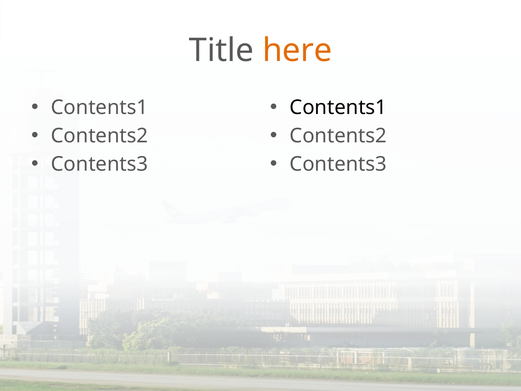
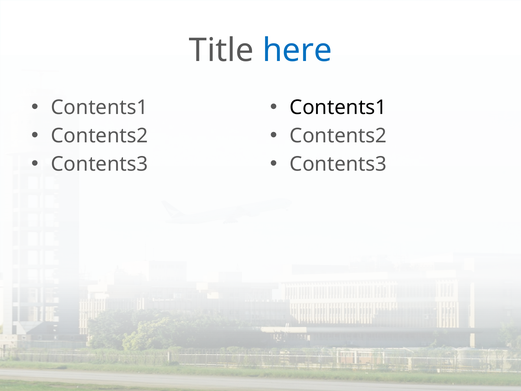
here colour: orange -> blue
